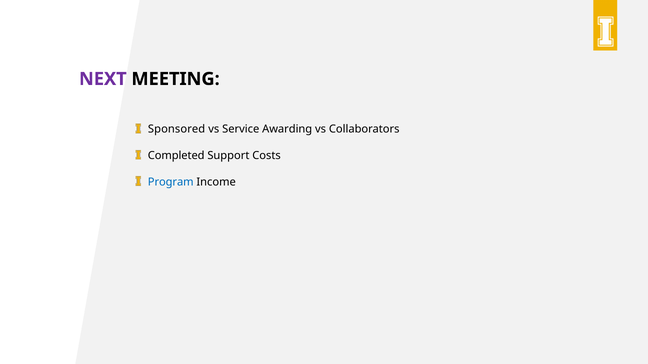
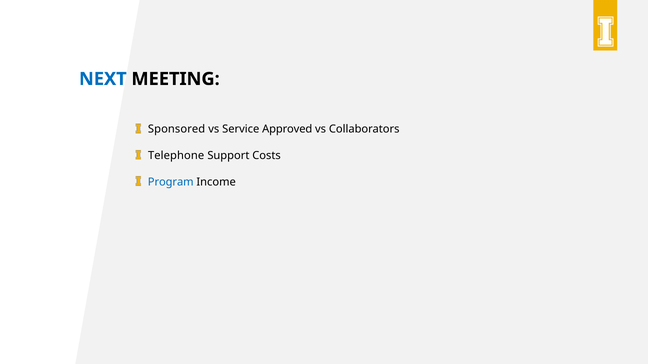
NEXT colour: purple -> blue
Awarding: Awarding -> Approved
Completed: Completed -> Telephone
